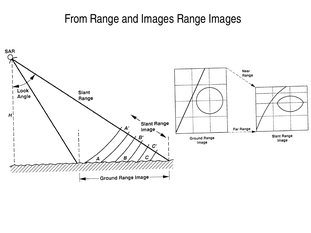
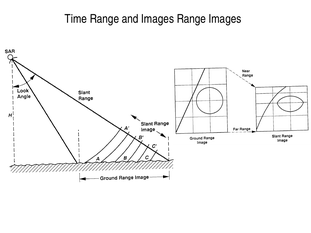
From: From -> Time
